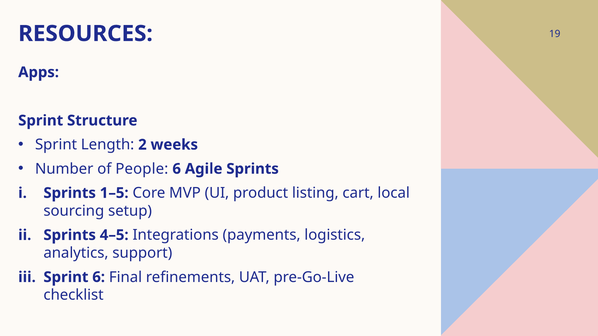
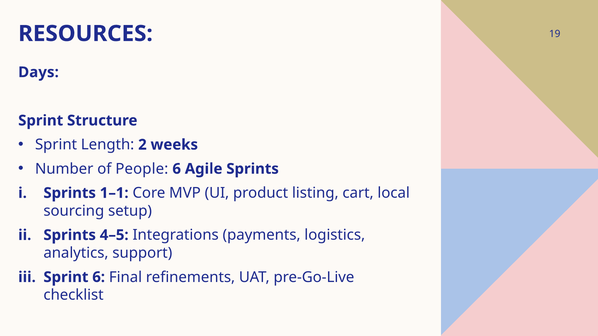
Apps: Apps -> Days
1–5: 1–5 -> 1–1
